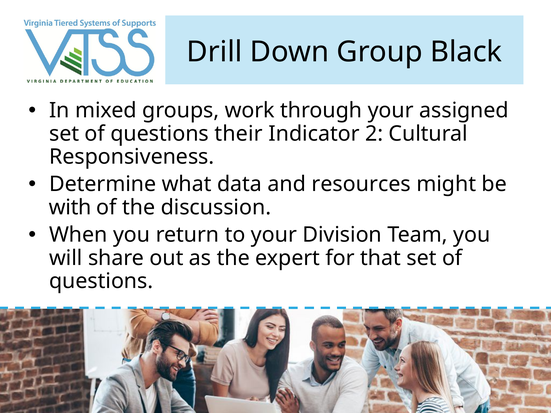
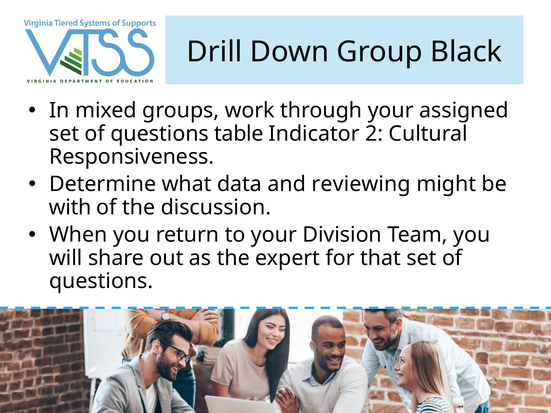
their: their -> table
resources: resources -> reviewing
